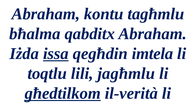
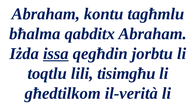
imtela: imtela -> jorbtu
jagħmlu: jagħmlu -> tisimgħu
għedtilkom underline: present -> none
